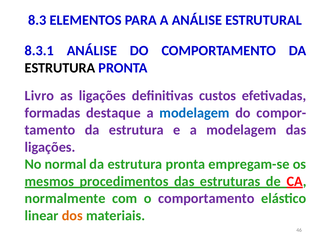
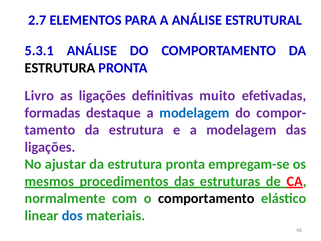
8.3: 8.3 -> 2.7
8.3.1: 8.3.1 -> 5.3.1
custos: custos -> muito
normal: normal -> ajustar
comportamento at (206, 198) colour: purple -> black
dos colour: orange -> blue
